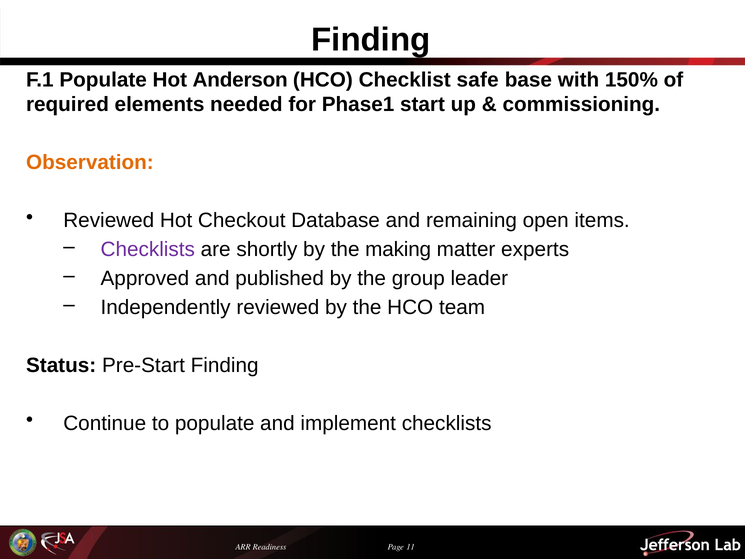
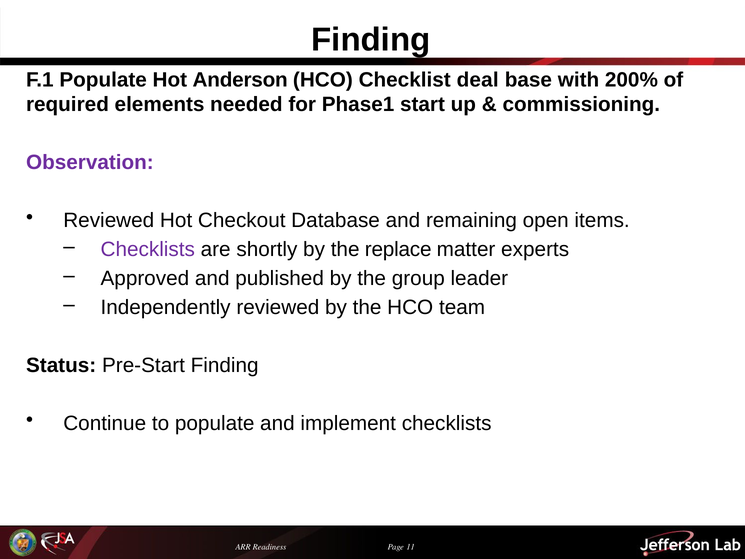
safe: safe -> deal
150%: 150% -> 200%
Observation colour: orange -> purple
making: making -> replace
